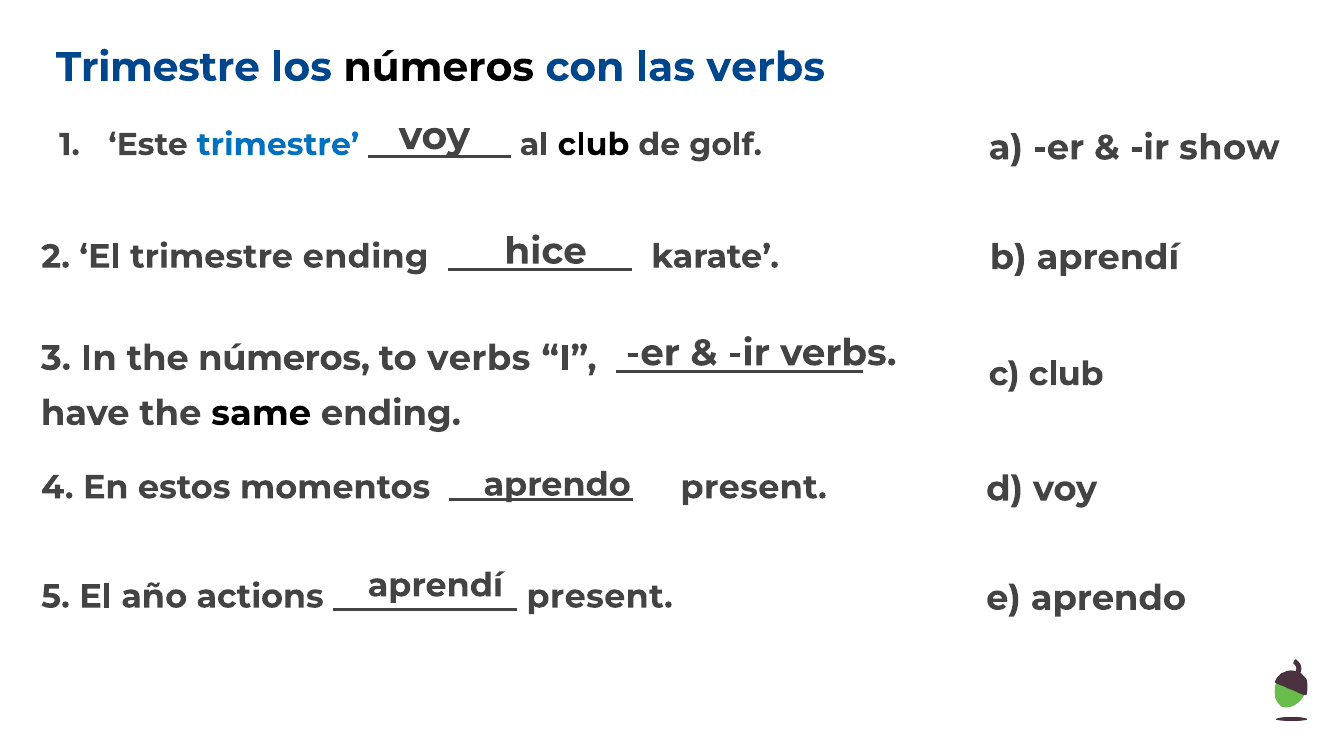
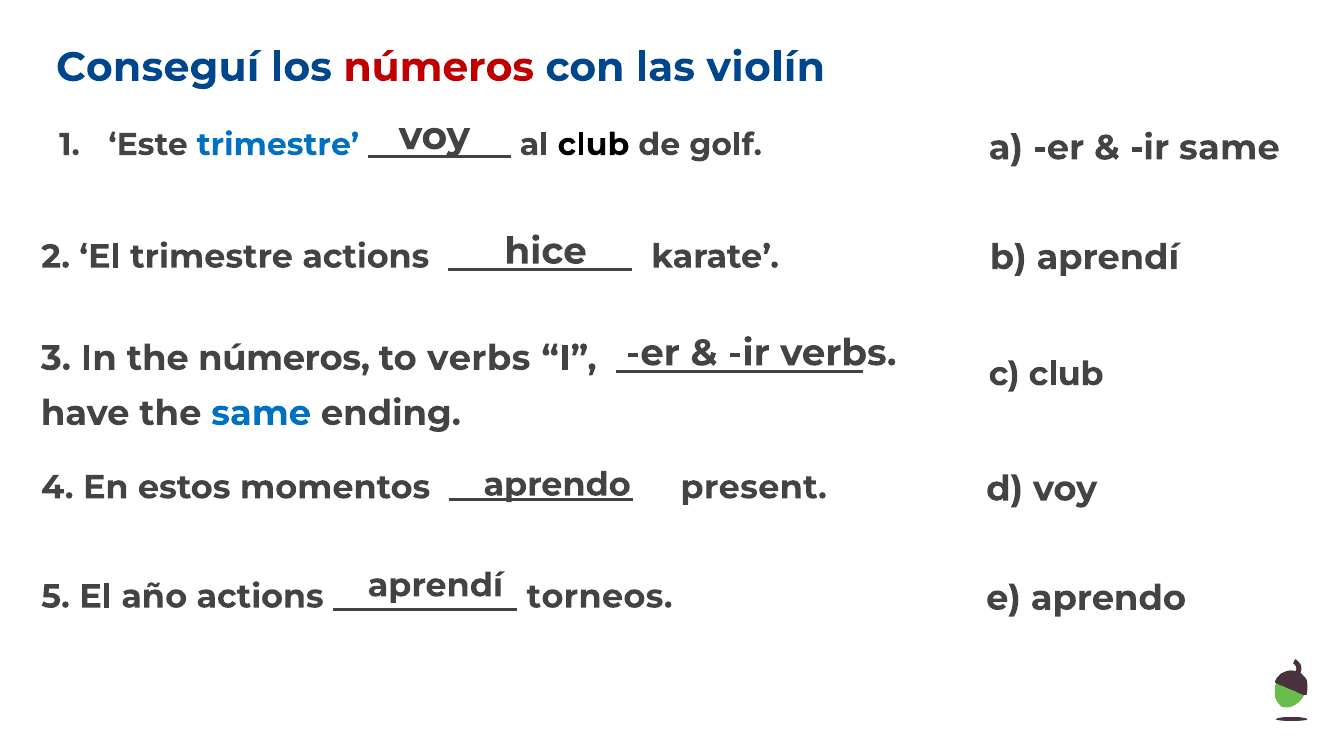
Trimestre at (158, 67): Trimestre -> Conseguí
números at (439, 67) colour: black -> red
las verbs: verbs -> violín
ir show: show -> same
trimestre ending: ending -> actions
same at (261, 413) colour: black -> blue
present at (600, 597): present -> torneos
